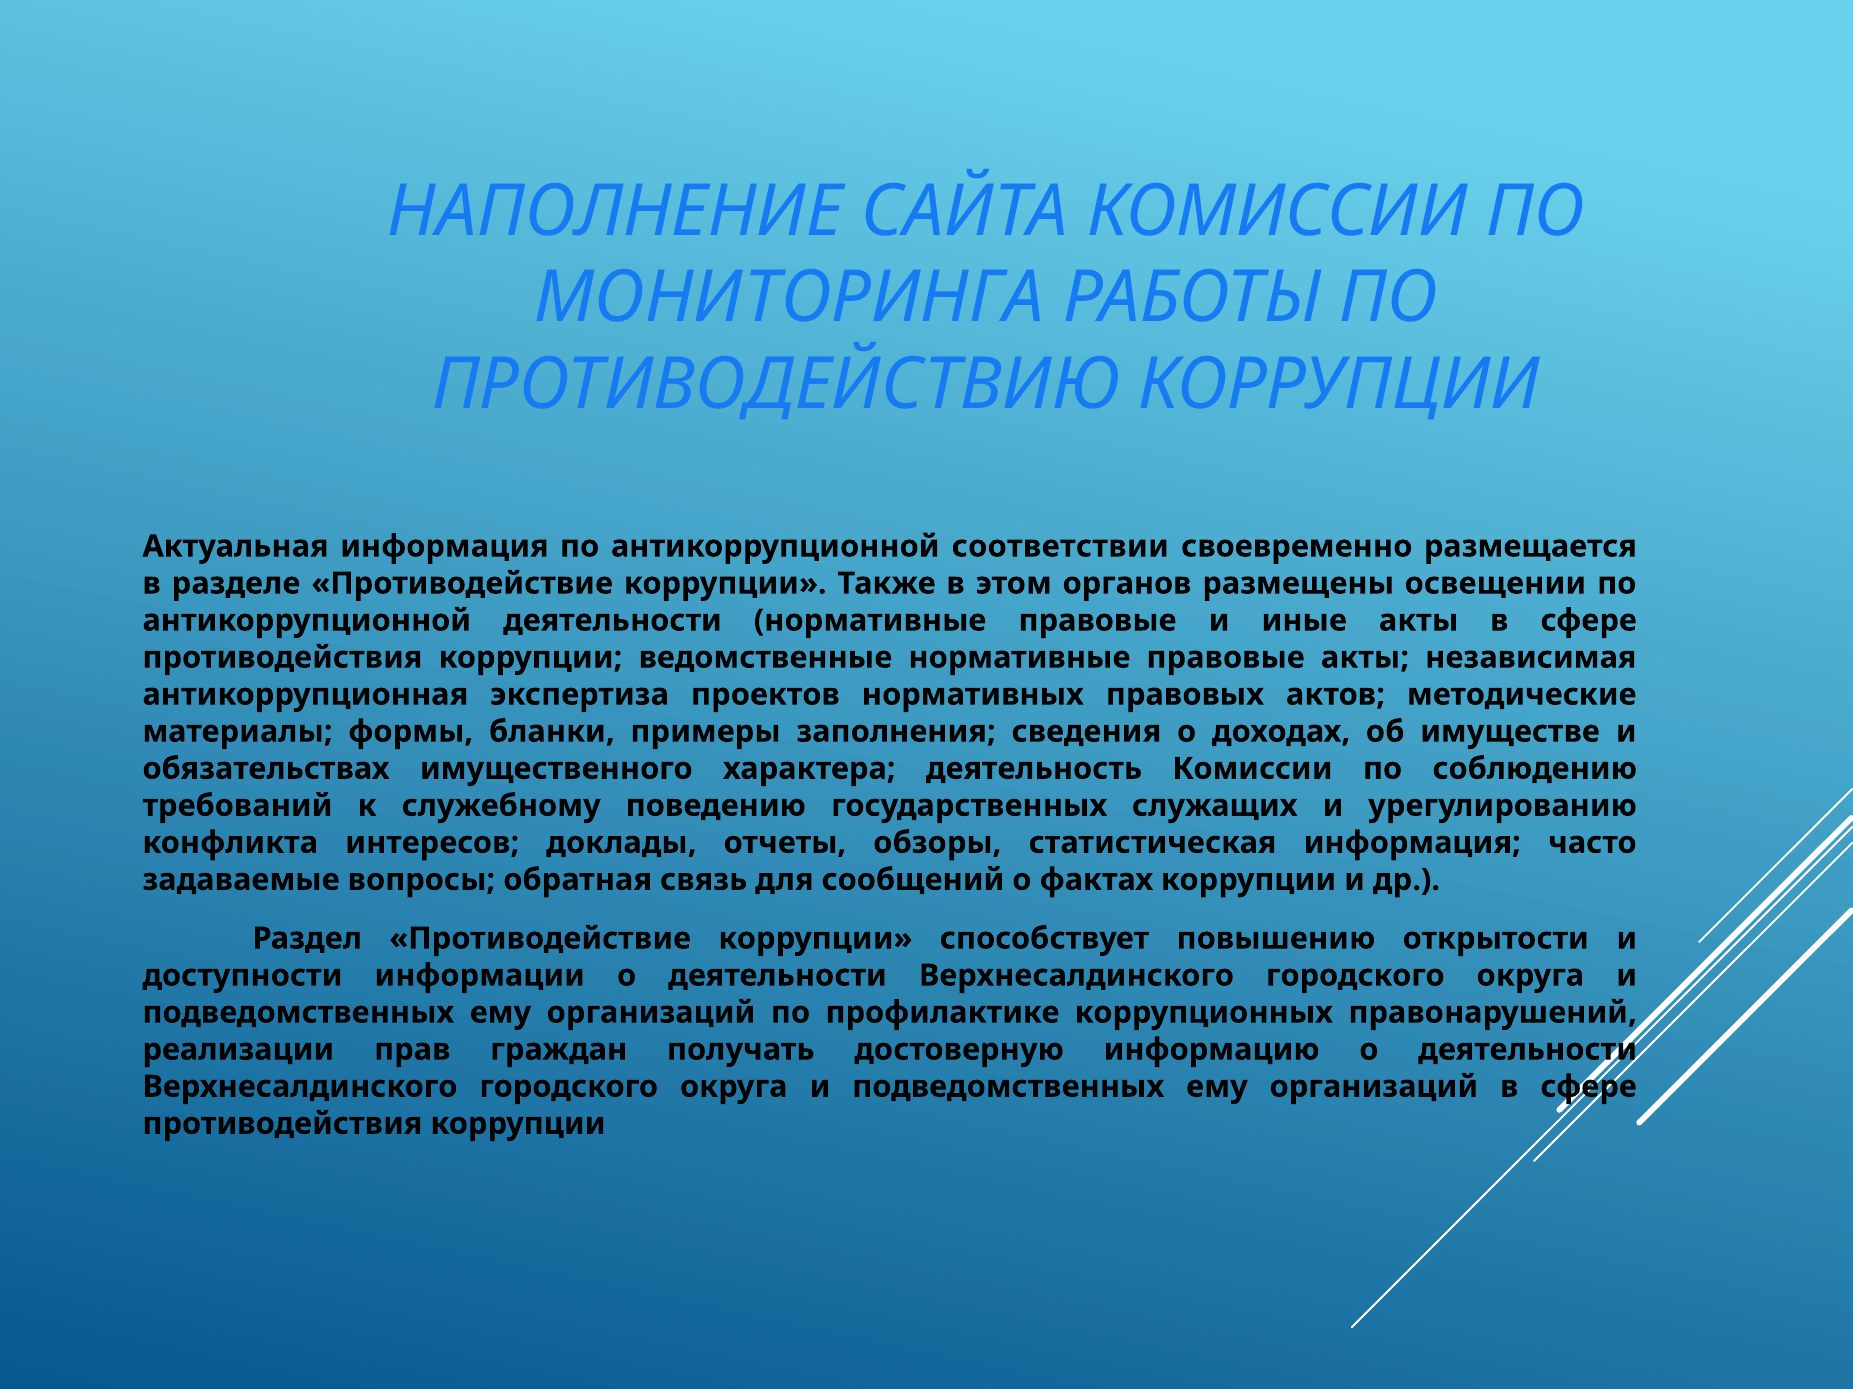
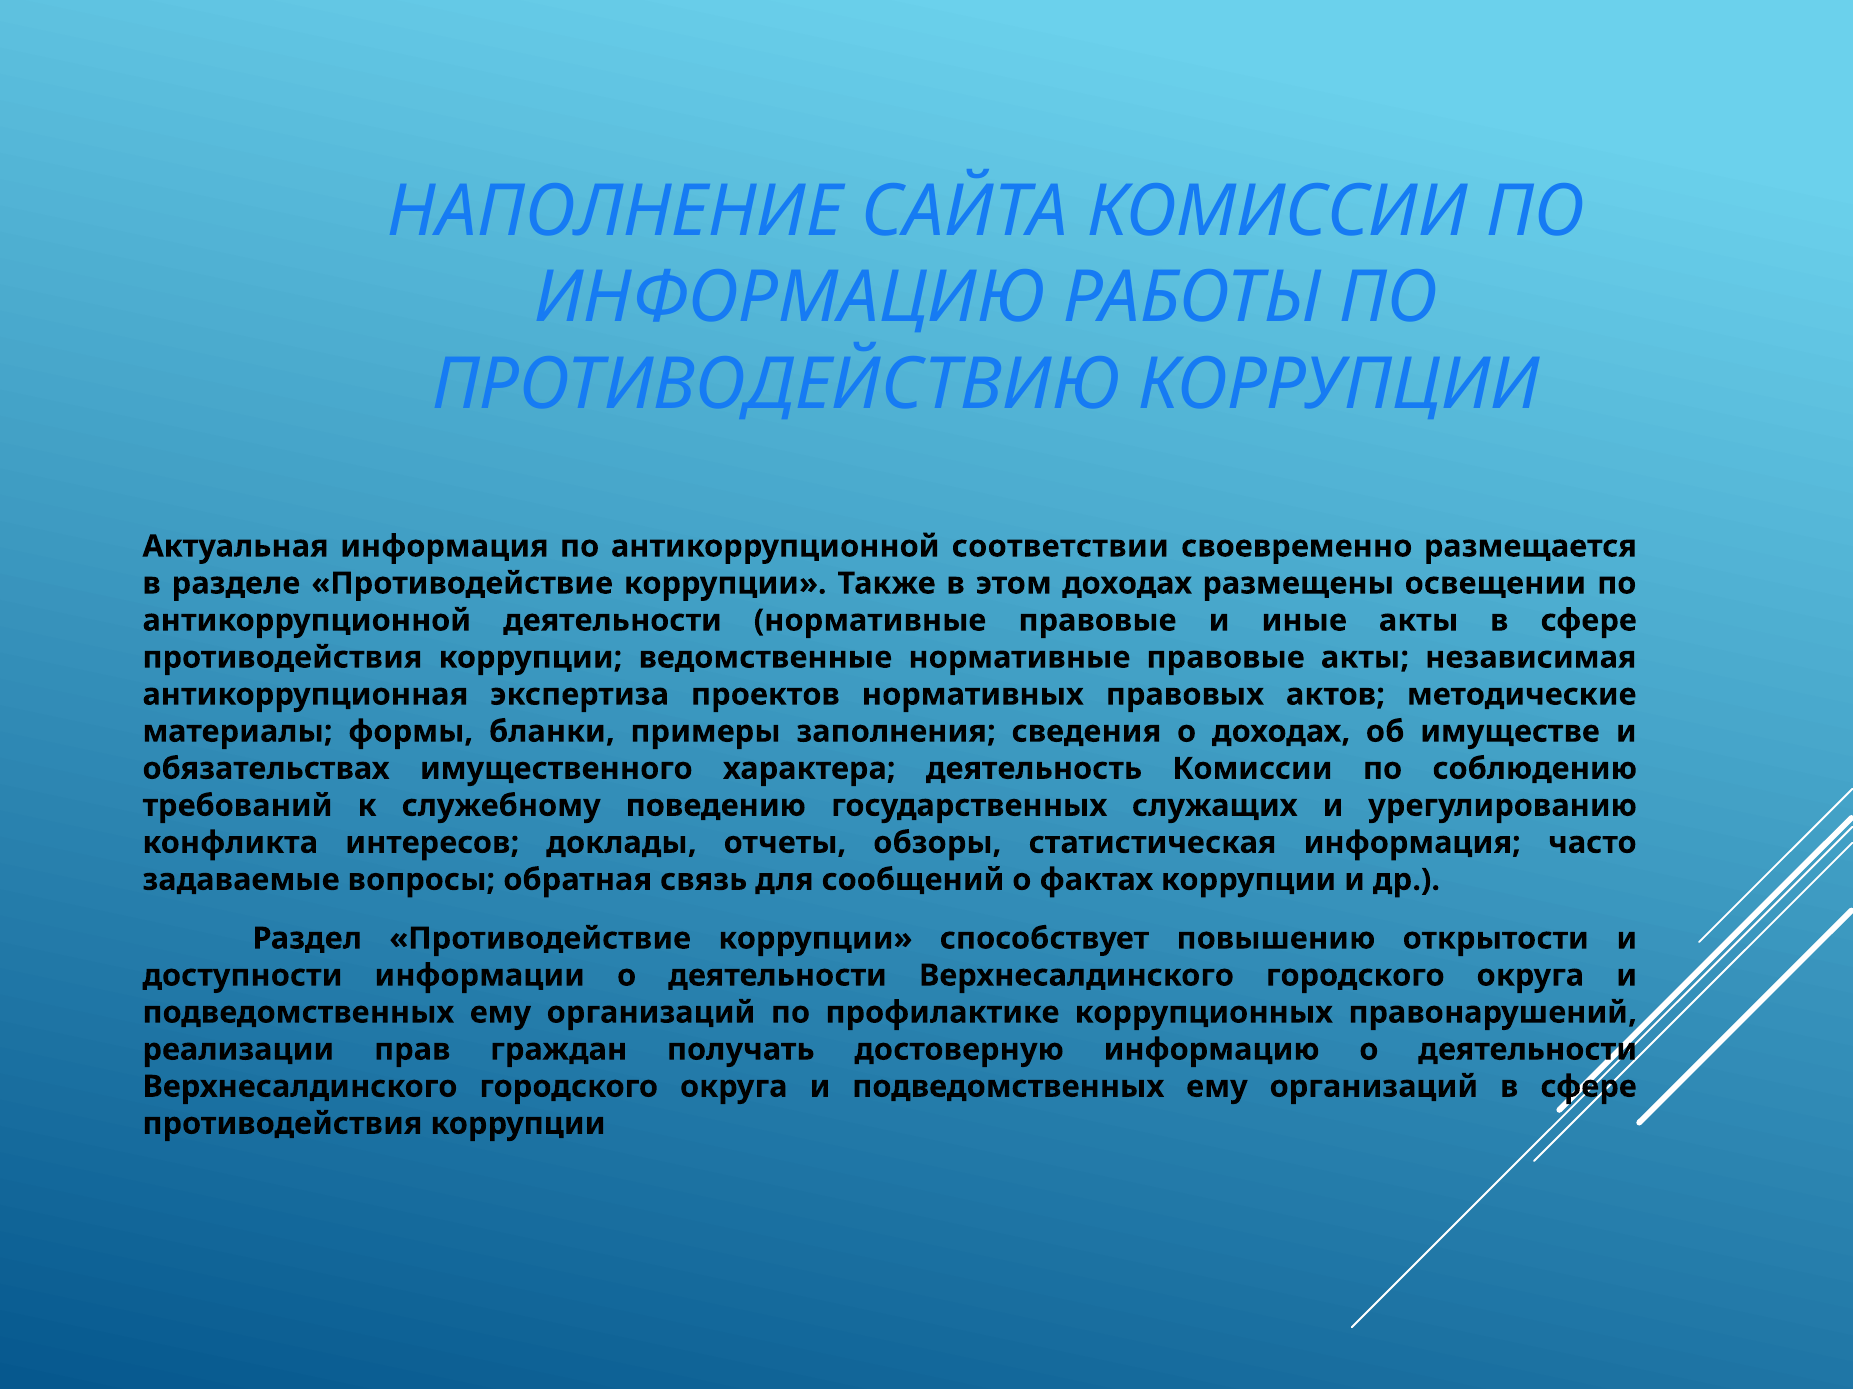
МОНИТОРИНГА at (790, 298): МОНИТОРИНГА -> ИНФОРМАЦИЮ
этом органов: органов -> доходах
